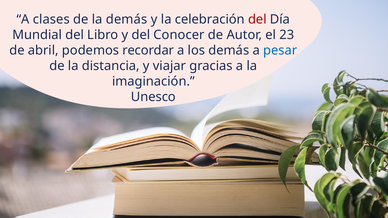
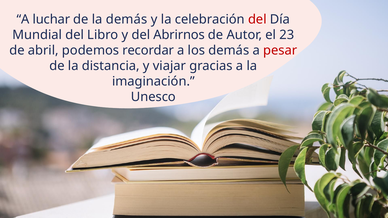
clases: clases -> luchar
Conocer: Conocer -> Abrirnos
pesar colour: blue -> red
